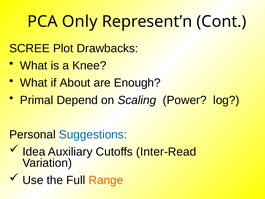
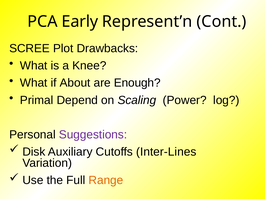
Only: Only -> Early
Suggestions colour: blue -> purple
Idea: Idea -> Disk
Inter-Read: Inter-Read -> Inter-Lines
